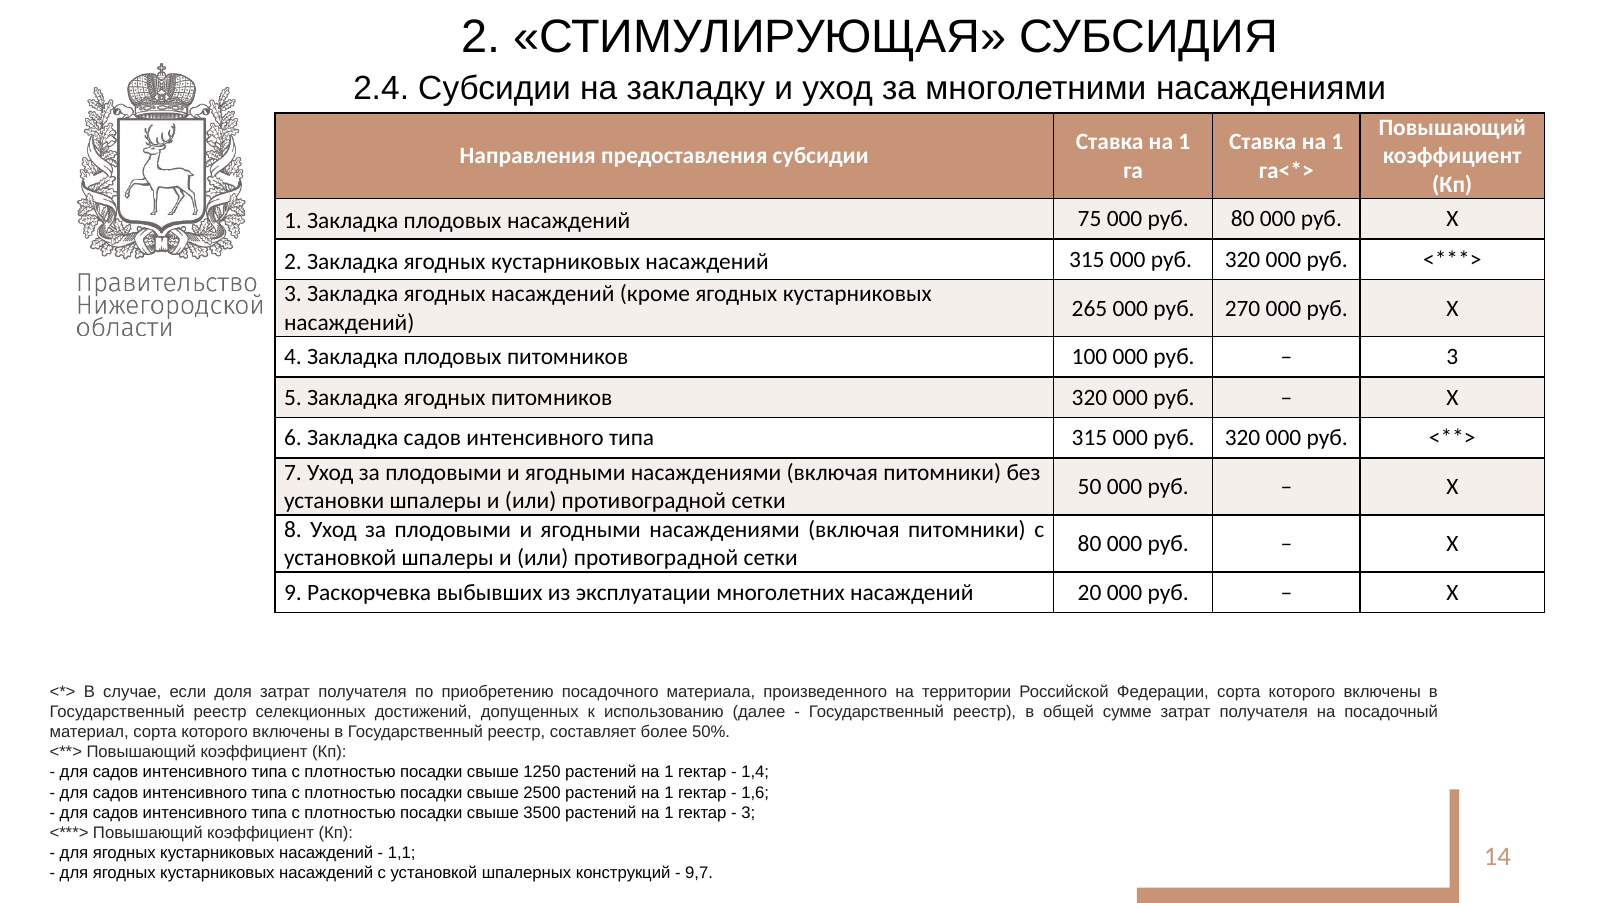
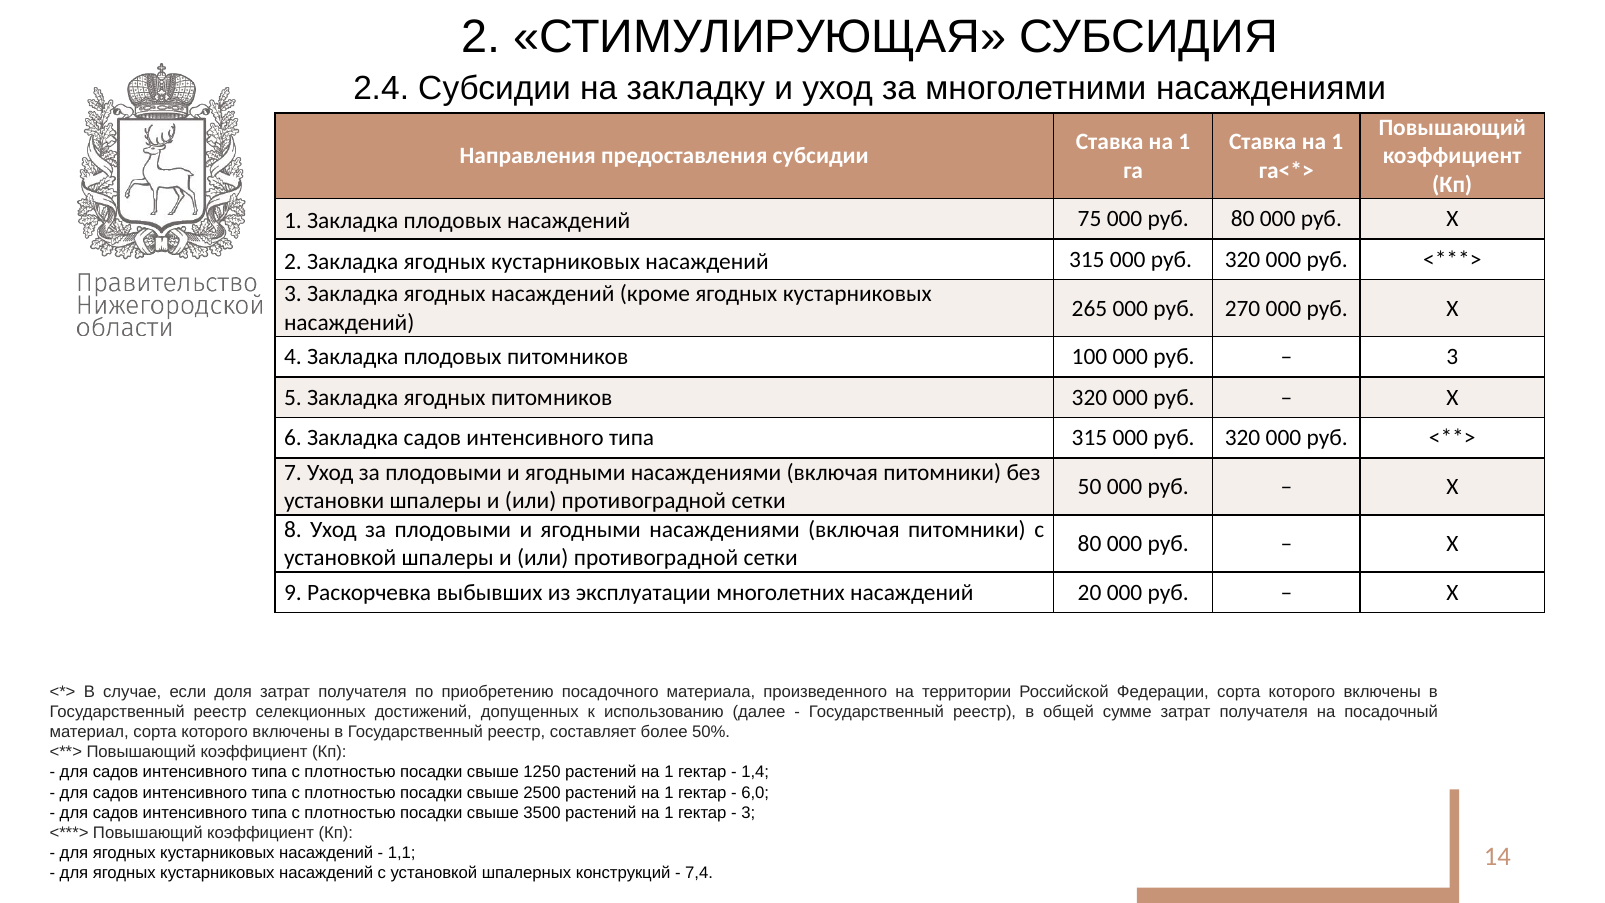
1,6: 1,6 -> 6,0
9,7: 9,7 -> 7,4
